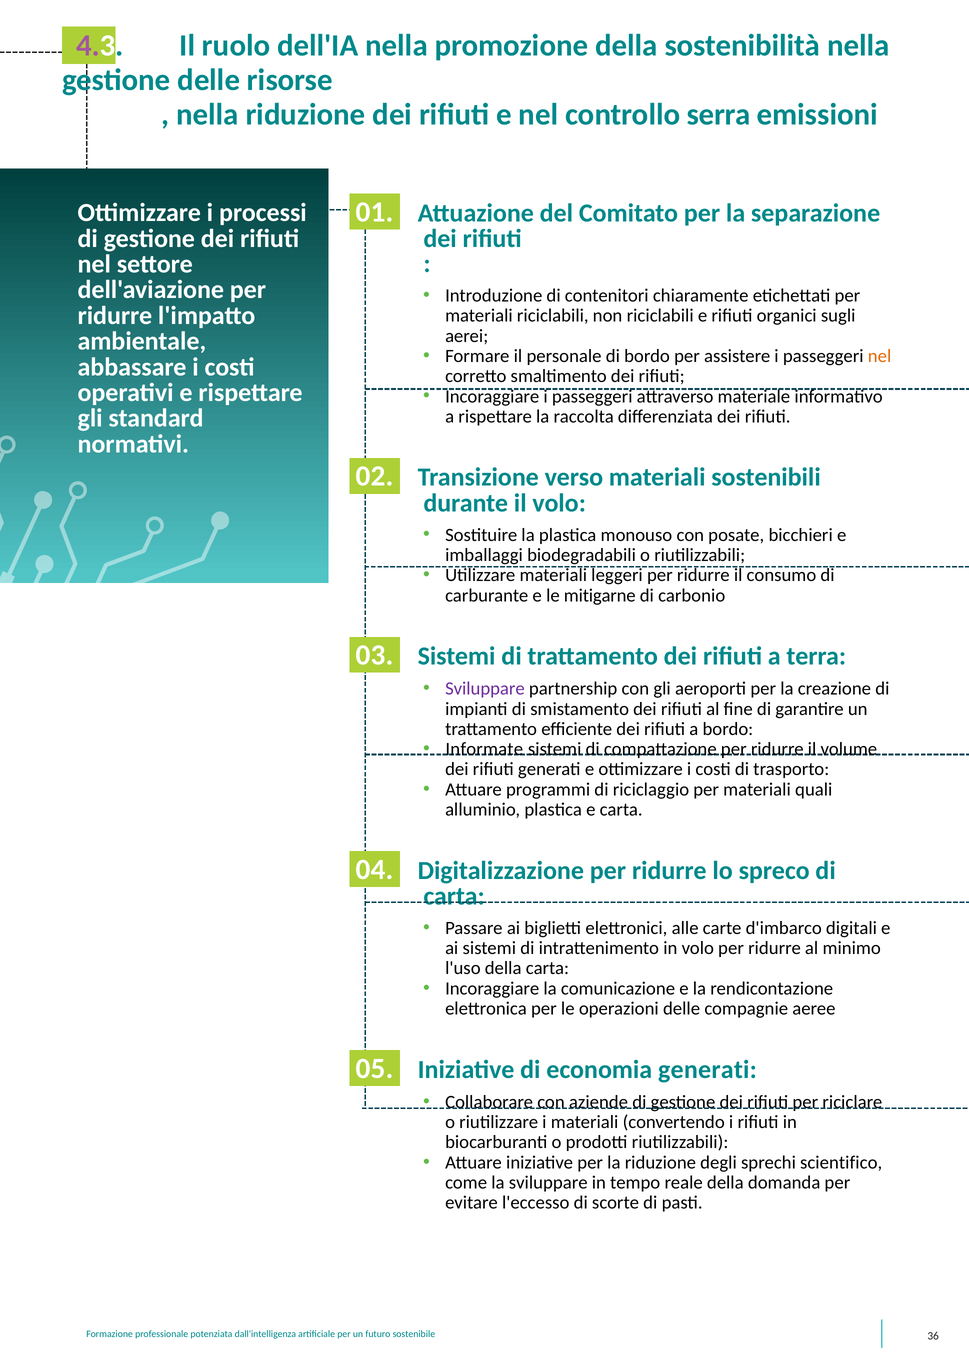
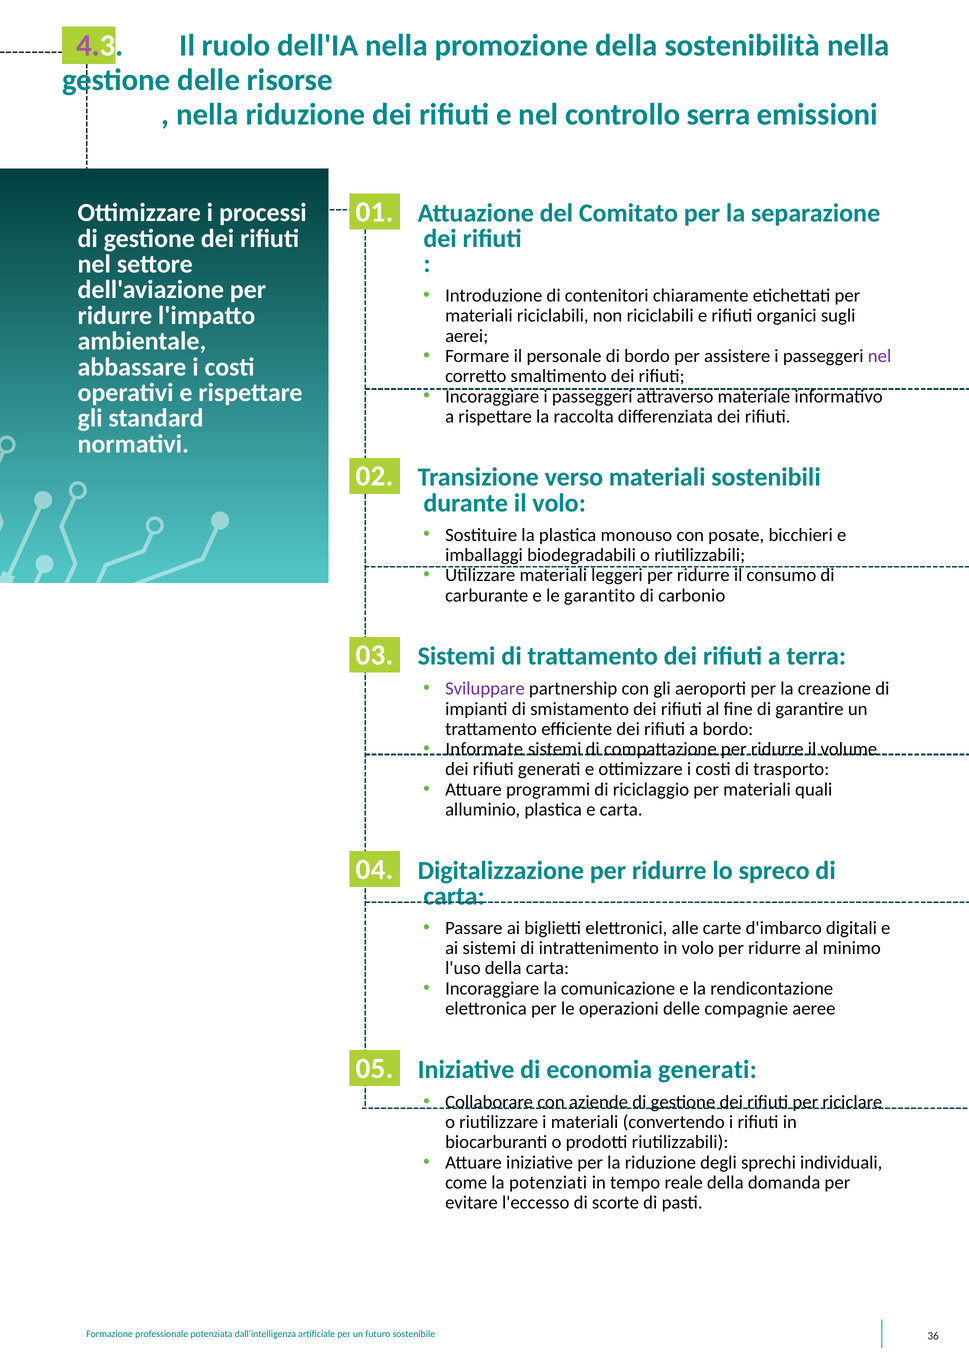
nel at (880, 356) colour: orange -> purple
mitigarne: mitigarne -> garantito
scientifico: scientifico -> individuali
la sviluppare: sviluppare -> potenziati
